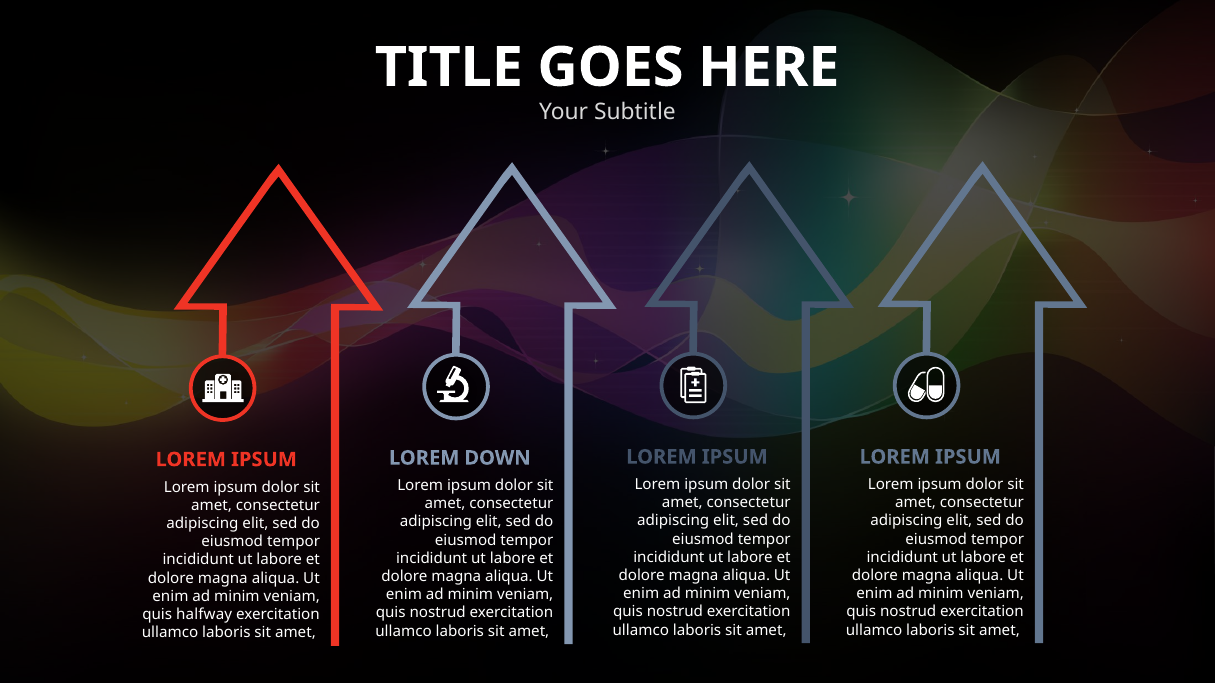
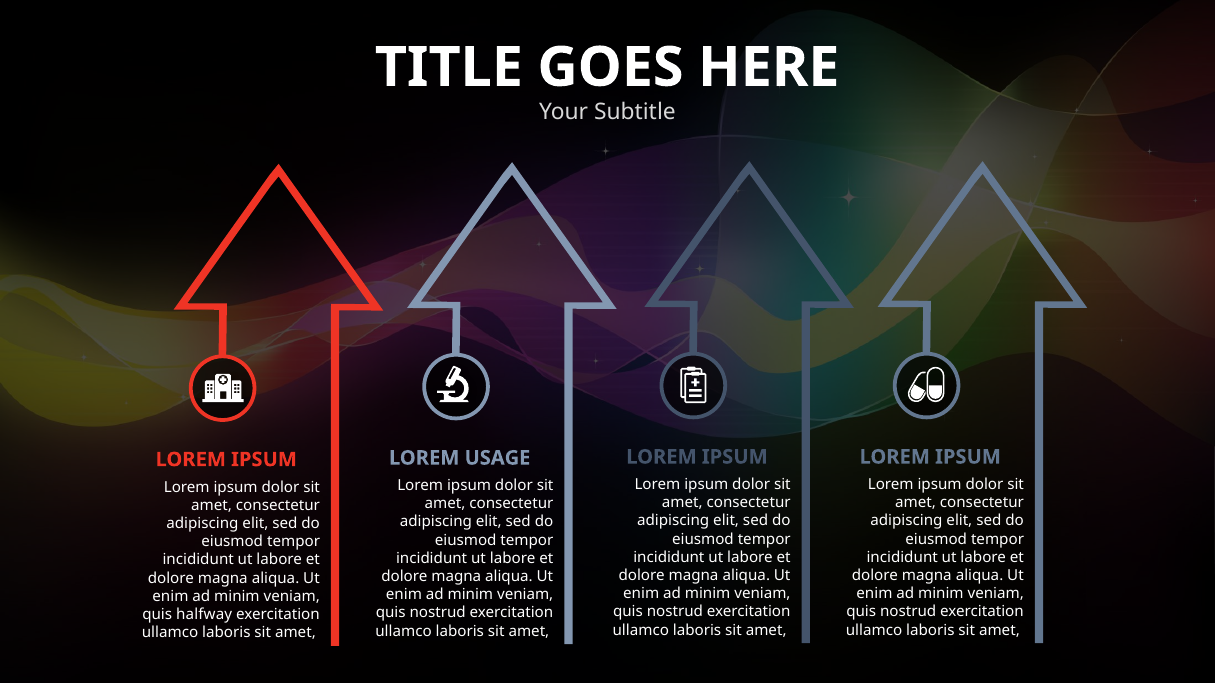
DOWN: DOWN -> USAGE
